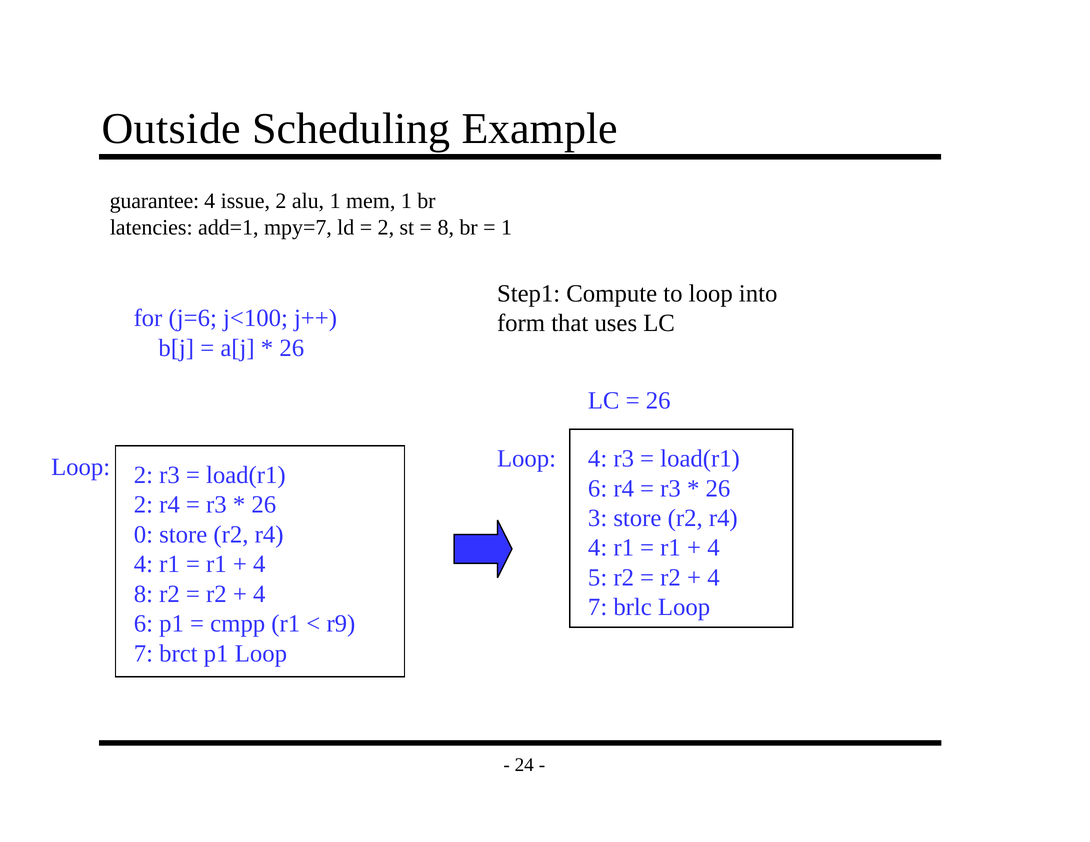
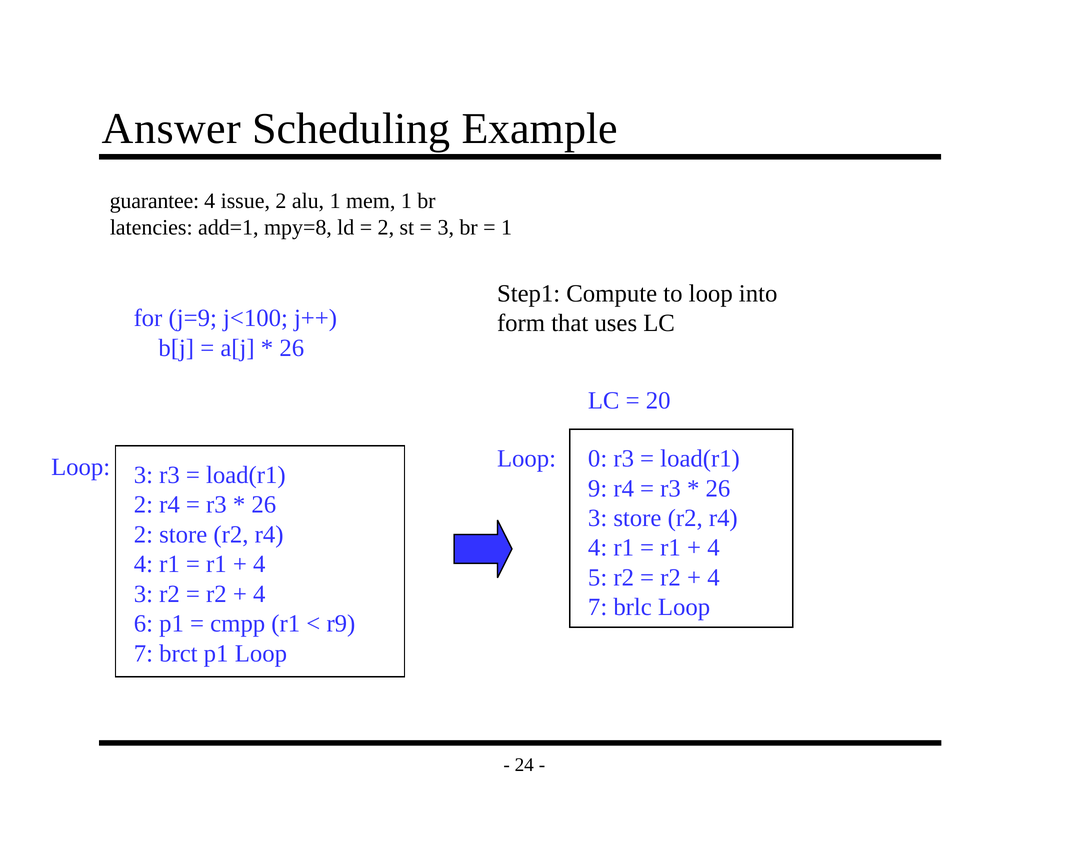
Outside: Outside -> Answer
mpy=7: mpy=7 -> mpy=8
8 at (446, 227): 8 -> 3
j=6: j=6 -> j=9
26 at (658, 401): 26 -> 20
4 at (598, 459): 4 -> 0
2 at (143, 475): 2 -> 3
6 at (598, 488): 6 -> 9
0 at (143, 535): 0 -> 2
8 at (143, 594): 8 -> 3
